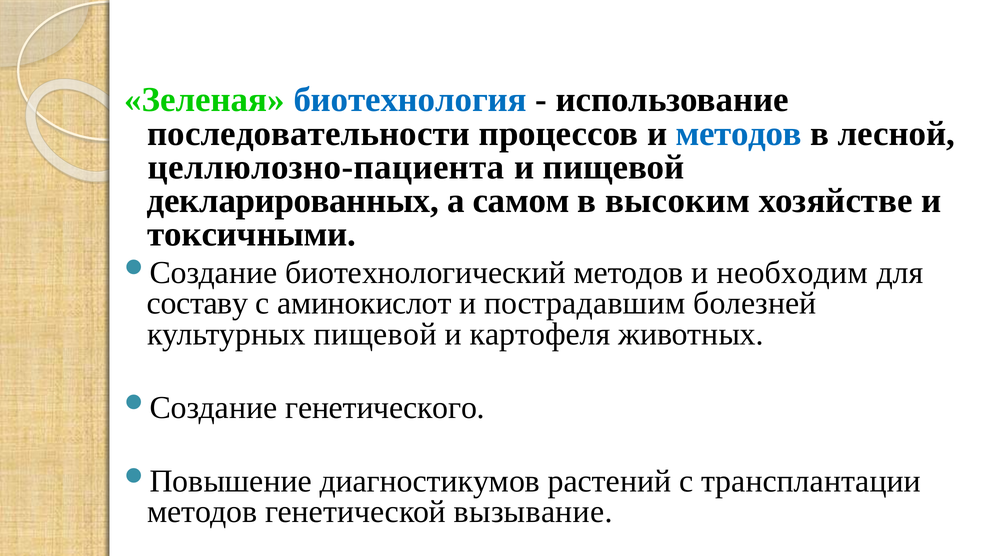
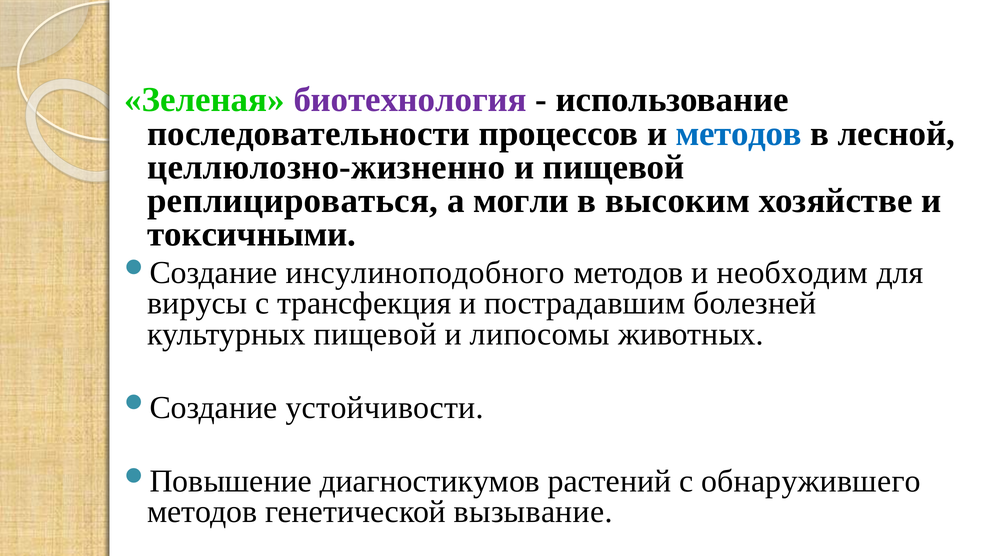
биотехнология colour: blue -> purple
целлюлозно-пациента: целлюлозно-пациента -> целлюлозно-жизненно
декларированных: декларированных -> реплицироваться
самом: самом -> могли
биотехнологический: биотехнологический -> инсулиноподобного
составу: составу -> вирусы
аминокислот: аминокислот -> трансфекция
картофеля: картофеля -> липосомы
генетического: генетического -> устойчивости
трансплантации: трансплантации -> обнаружившего
